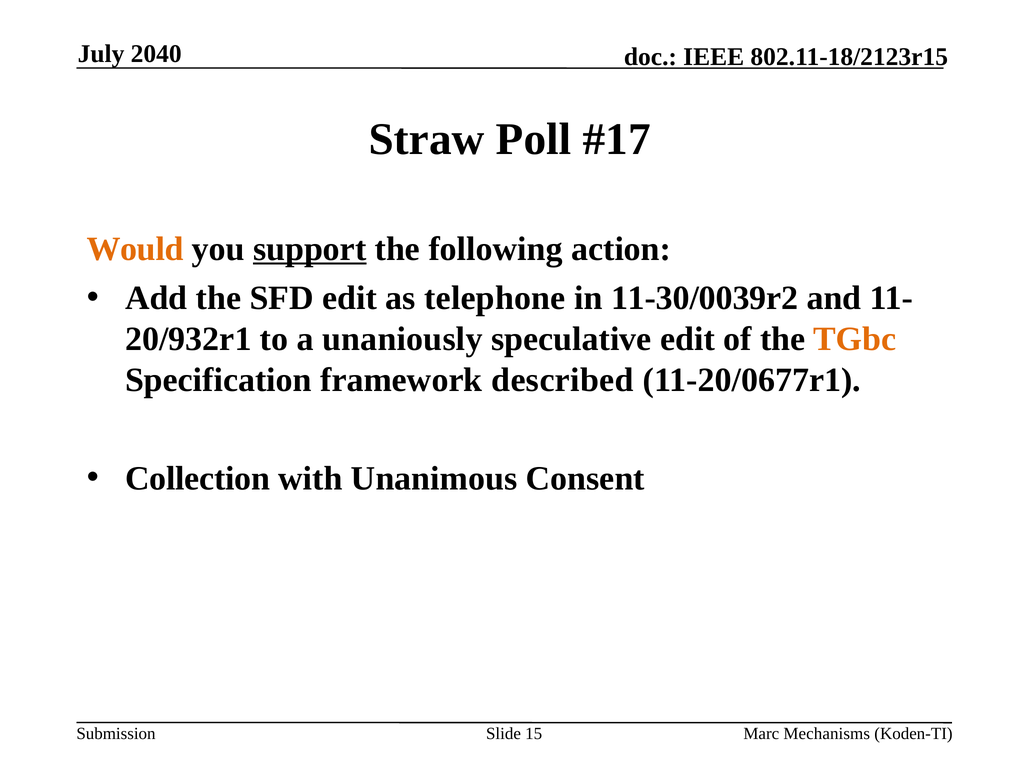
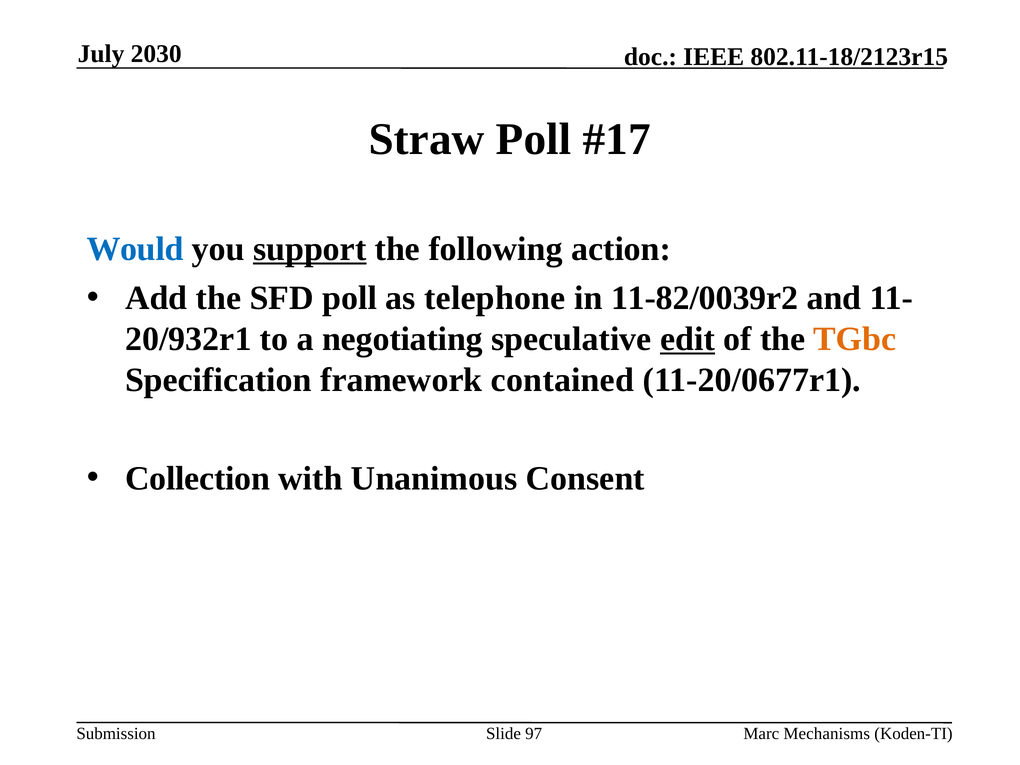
2040: 2040 -> 2030
Would colour: orange -> blue
SFD edit: edit -> poll
11-30/0039r2: 11-30/0039r2 -> 11-82/0039r2
unaniously: unaniously -> negotiating
edit at (687, 339) underline: none -> present
described: described -> contained
15: 15 -> 97
